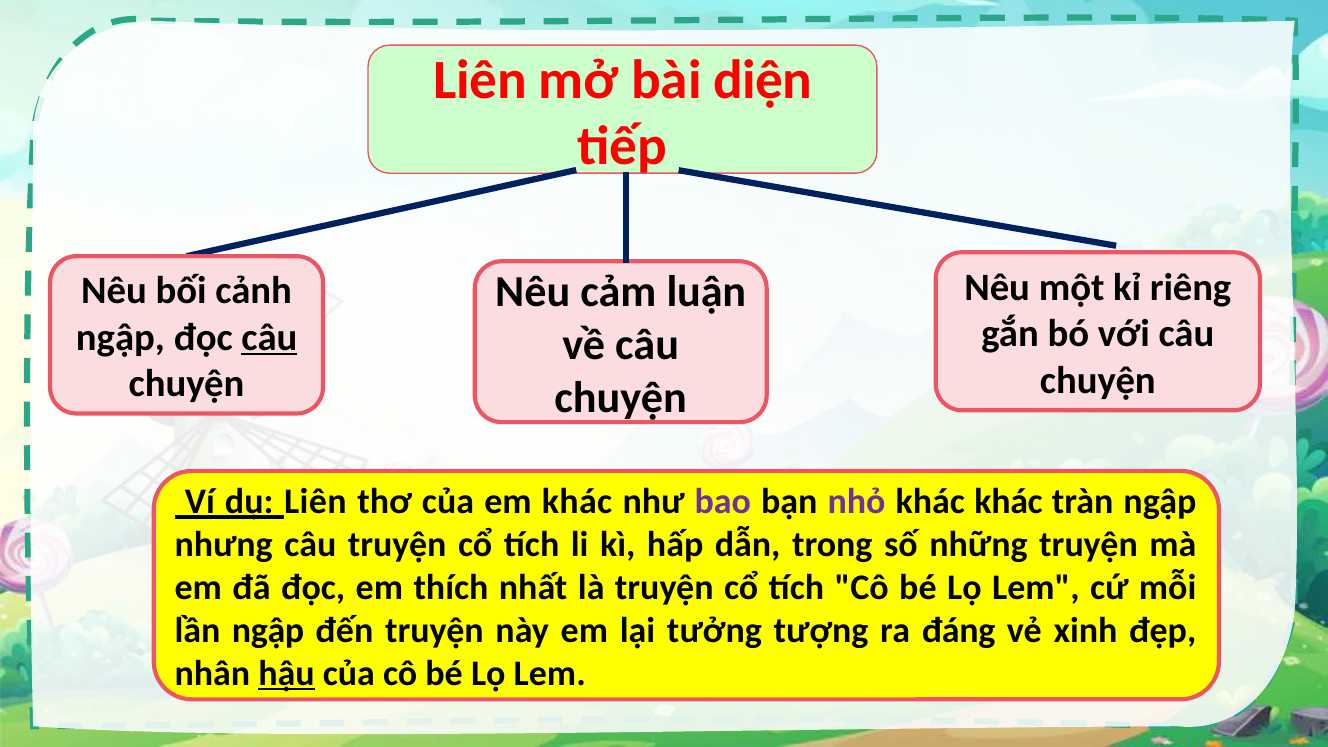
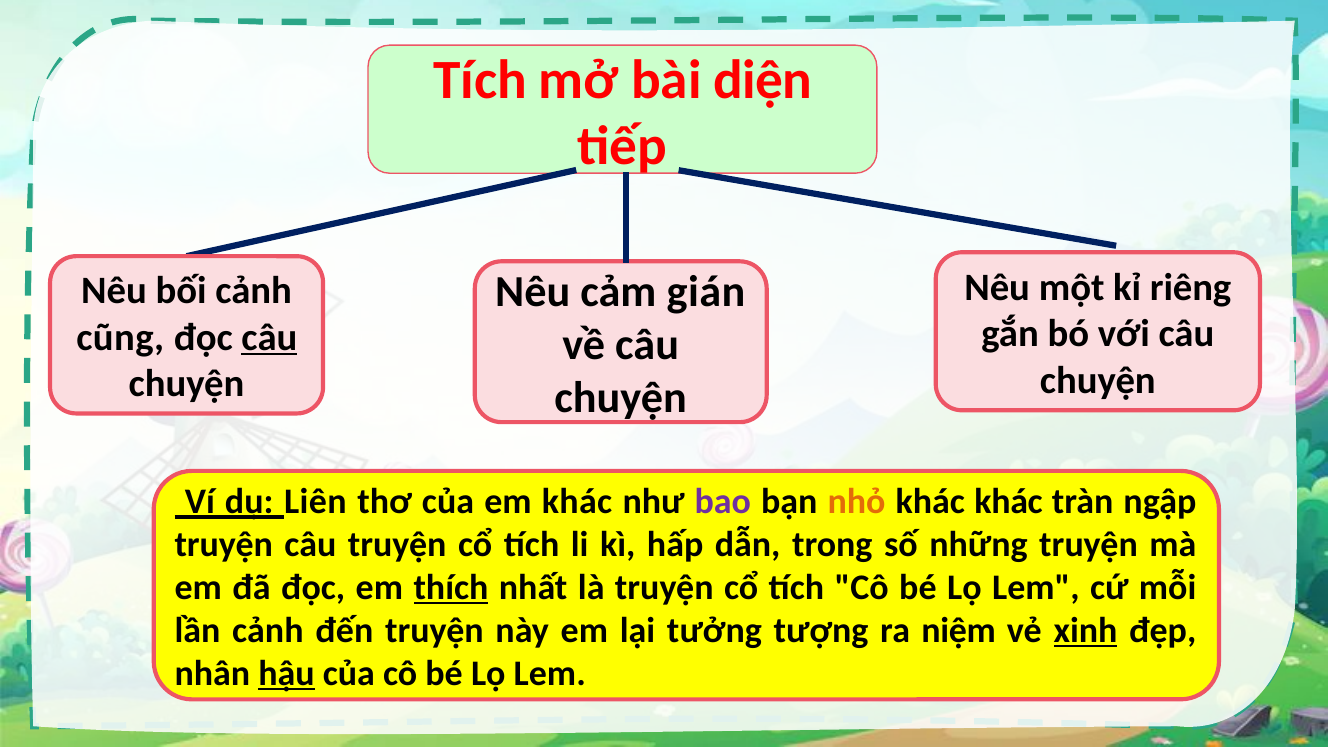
Liên at (480, 80): Liên -> Tích
luận: luận -> gián
ngập at (120, 337): ngập -> cũng
nhỏ colour: purple -> orange
nhưng at (224, 544): nhưng -> truyện
thích underline: none -> present
lần ngập: ngập -> cảnh
đáng: đáng -> niệm
xinh underline: none -> present
